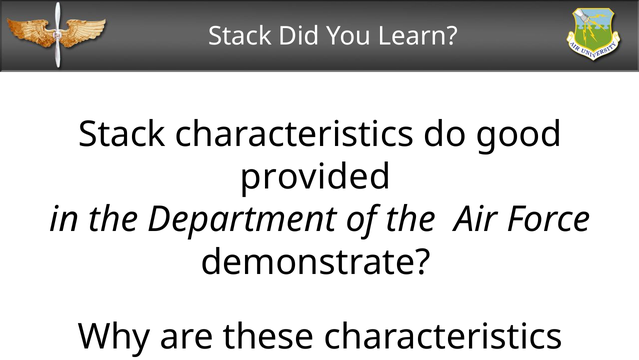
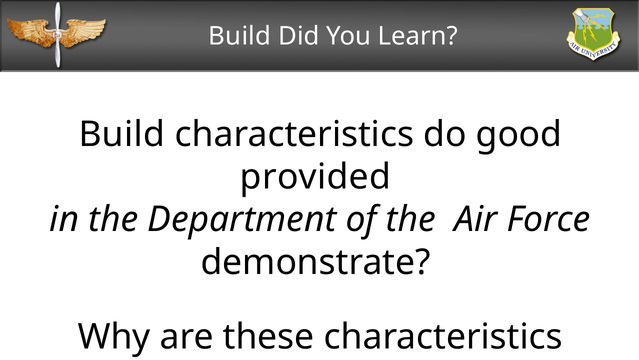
Stack at (240, 36): Stack -> Build
Stack at (122, 134): Stack -> Build
